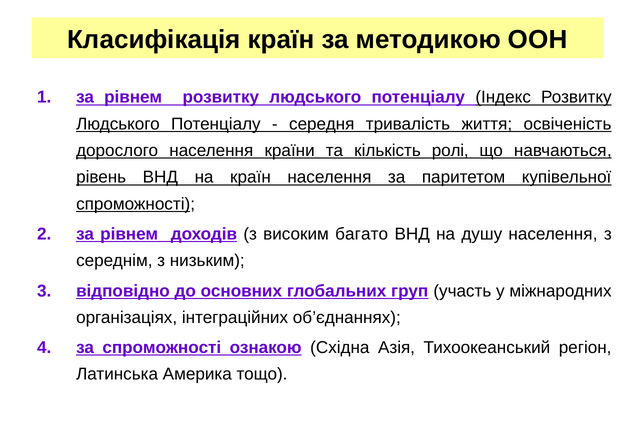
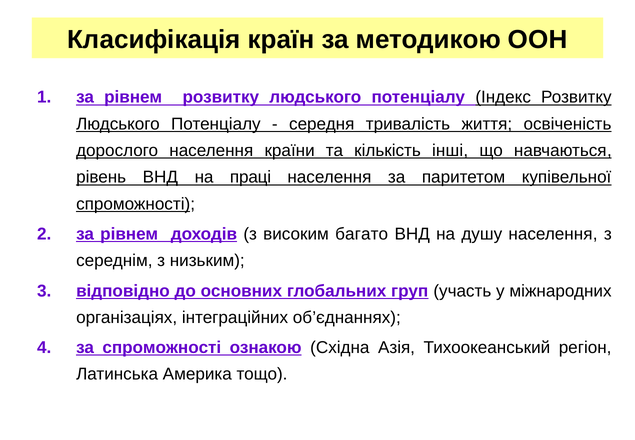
ролі: ролі -> інші
на країн: країн -> праці
